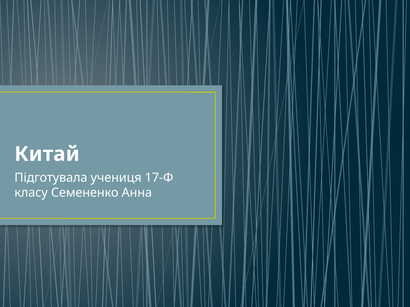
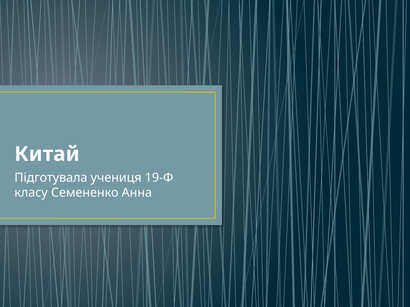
17-Ф: 17-Ф -> 19-Ф
